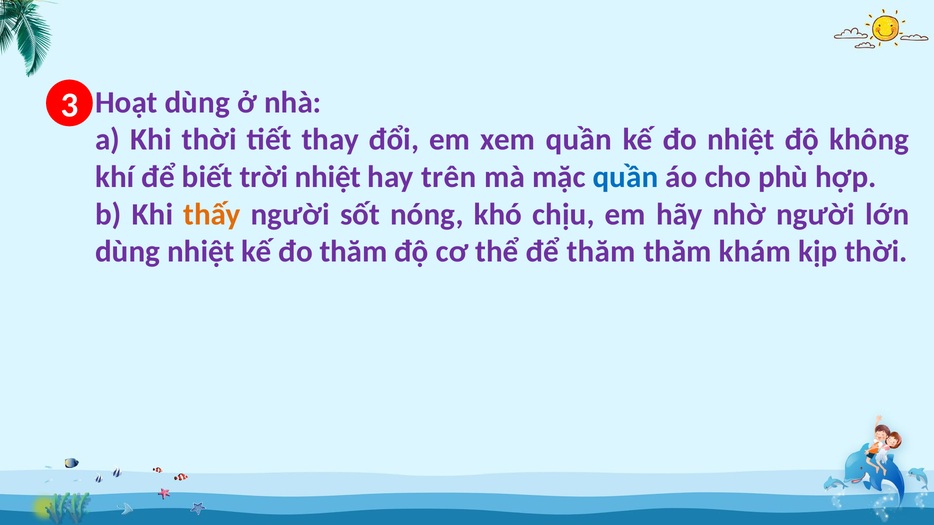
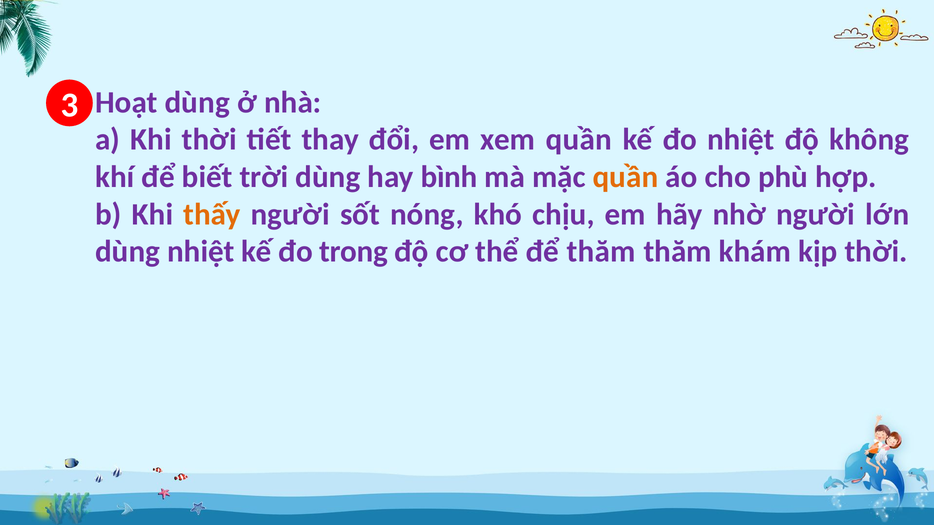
trời nhiệt: nhiệt -> dùng
trên: trên -> bình
quần at (626, 177) colour: blue -> orange
đo thăm: thăm -> trong
